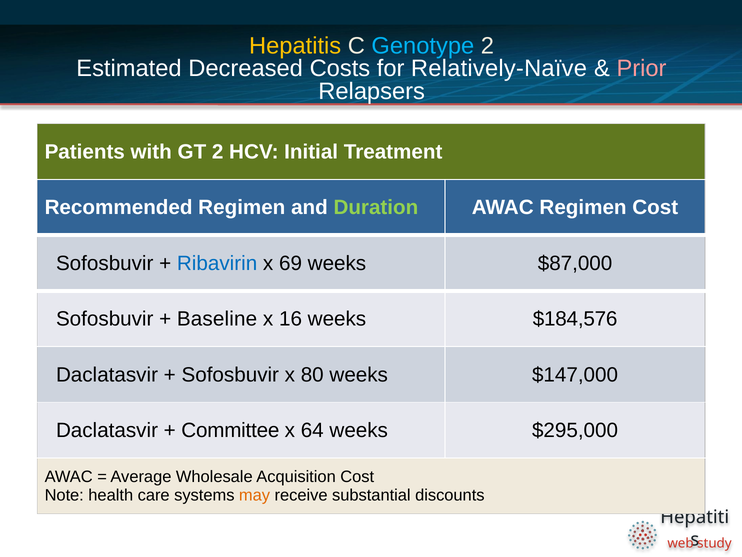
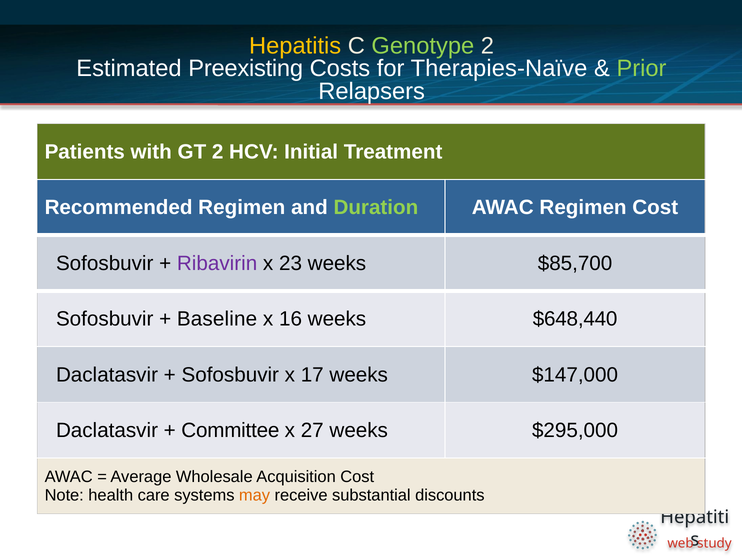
Genotype colour: light blue -> light green
Decreased: Decreased -> Preexisting
Relatively-Naïve: Relatively-Naïve -> Therapies-Naïve
Prior colour: pink -> light green
Ribavirin colour: blue -> purple
69: 69 -> 23
$87,000: $87,000 -> $85,700
$184,576: $184,576 -> $648,440
80: 80 -> 17
64: 64 -> 27
